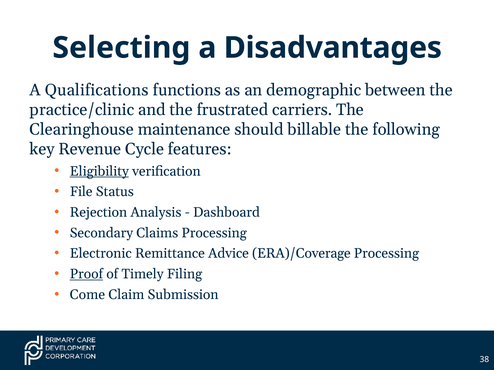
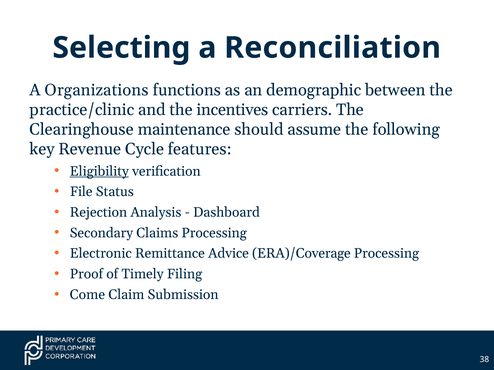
Disadvantages: Disadvantages -> Reconciliation
Qualifications: Qualifications -> Organizations
frustrated: frustrated -> incentives
billable: billable -> assume
Proof underline: present -> none
